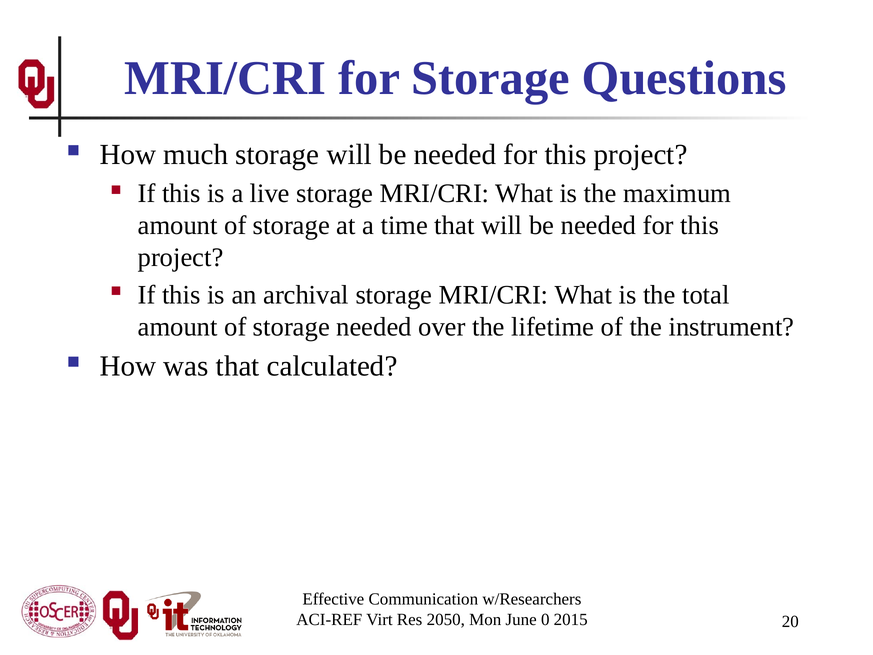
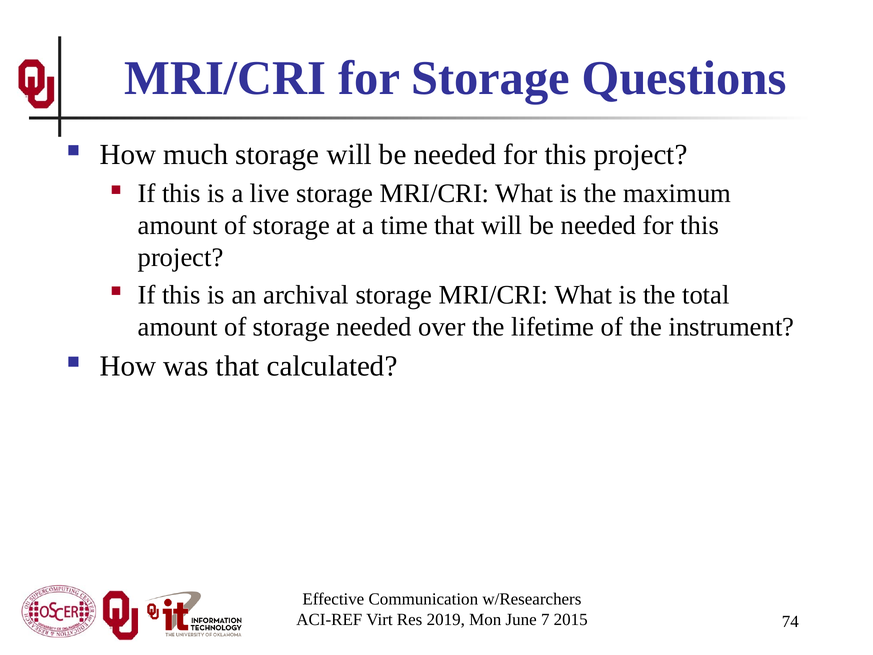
2050: 2050 -> 2019
0: 0 -> 7
20: 20 -> 74
